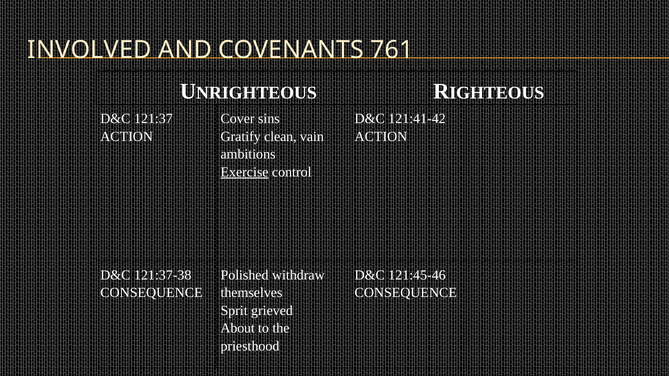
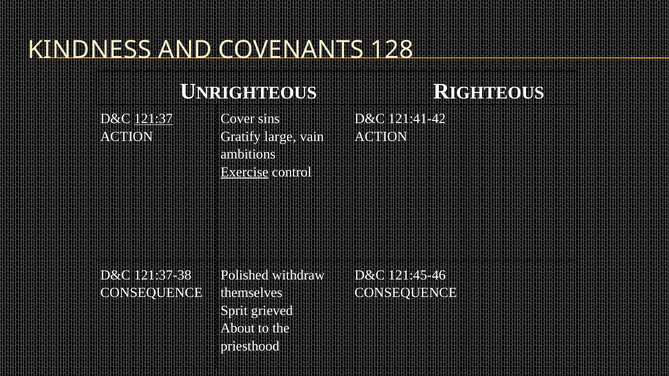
INVOLVED: INVOLVED -> KINDNESS
761: 761 -> 128
121:37 underline: none -> present
clean: clean -> large
